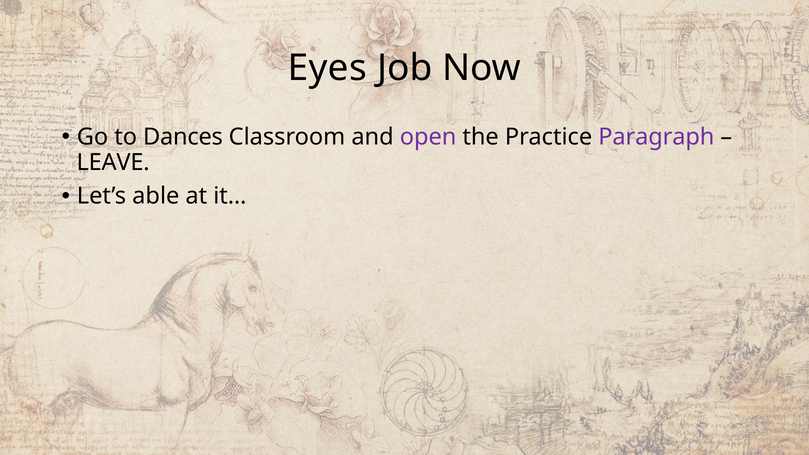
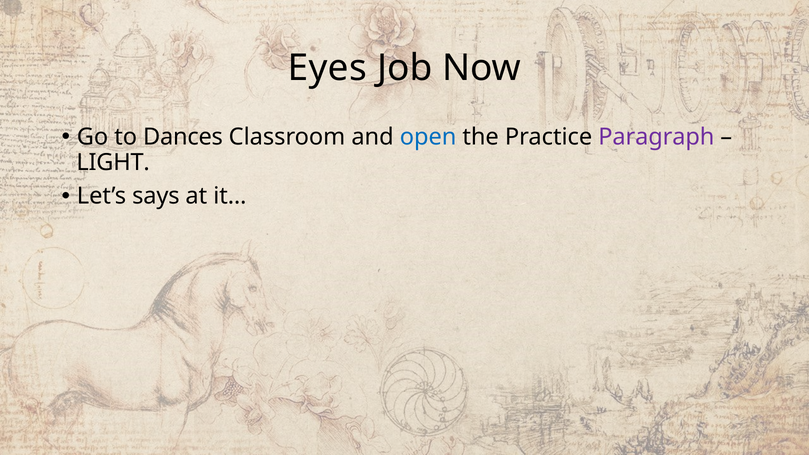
open colour: purple -> blue
LEAVE: LEAVE -> LIGHT
able: able -> says
